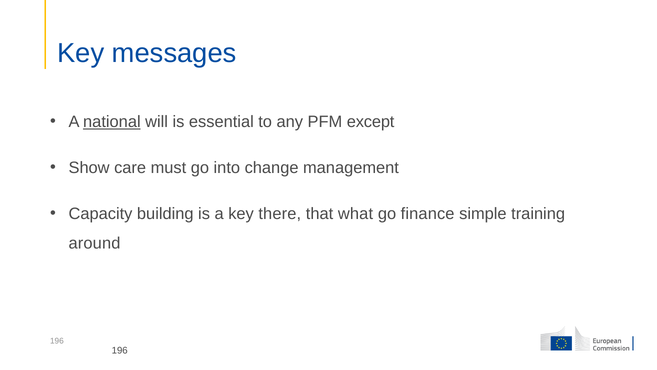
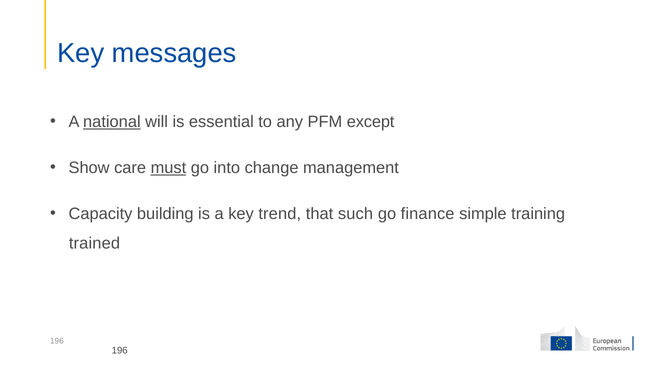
must underline: none -> present
there: there -> trend
what: what -> such
around: around -> trained
